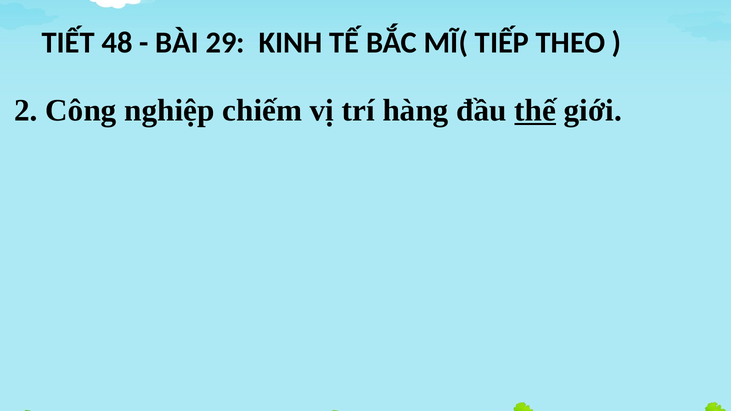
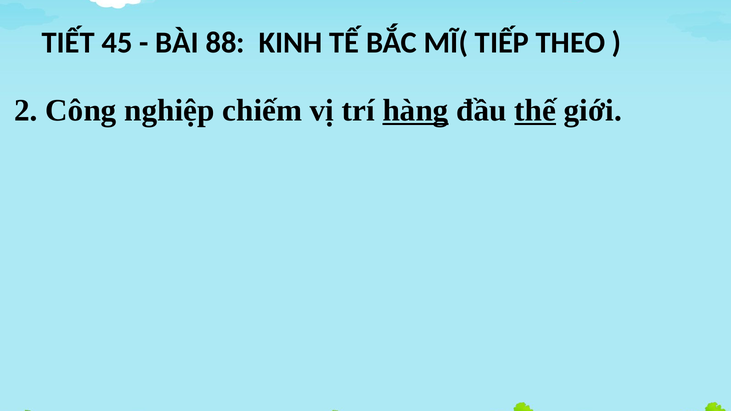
48: 48 -> 45
29: 29 -> 88
hàng underline: none -> present
